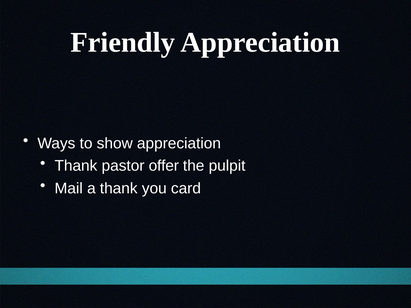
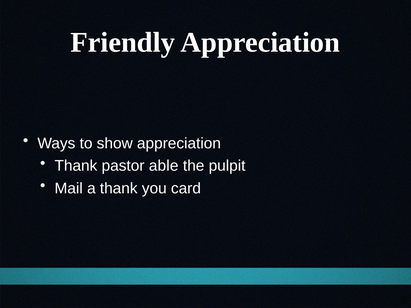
offer: offer -> able
